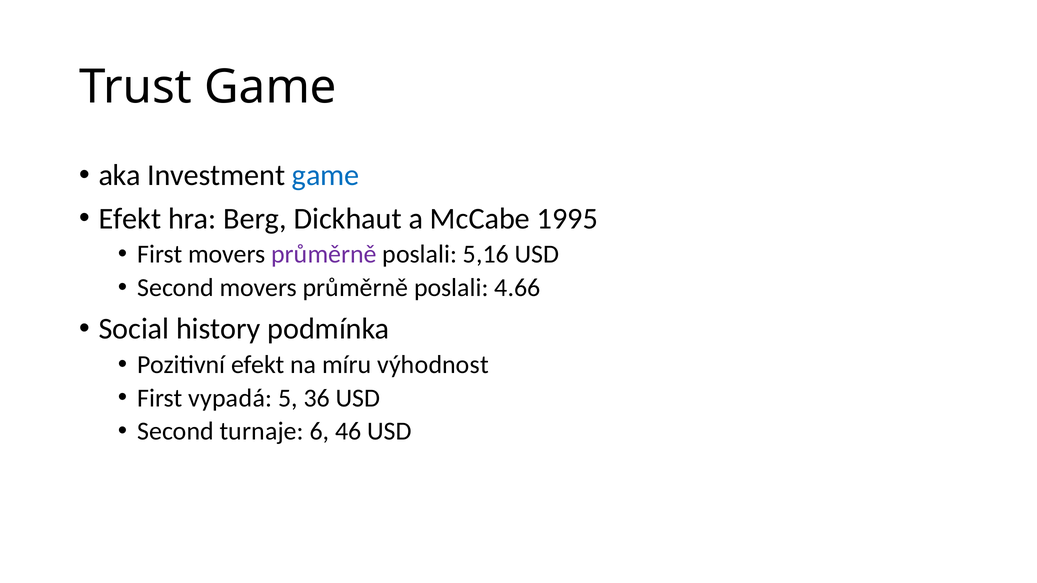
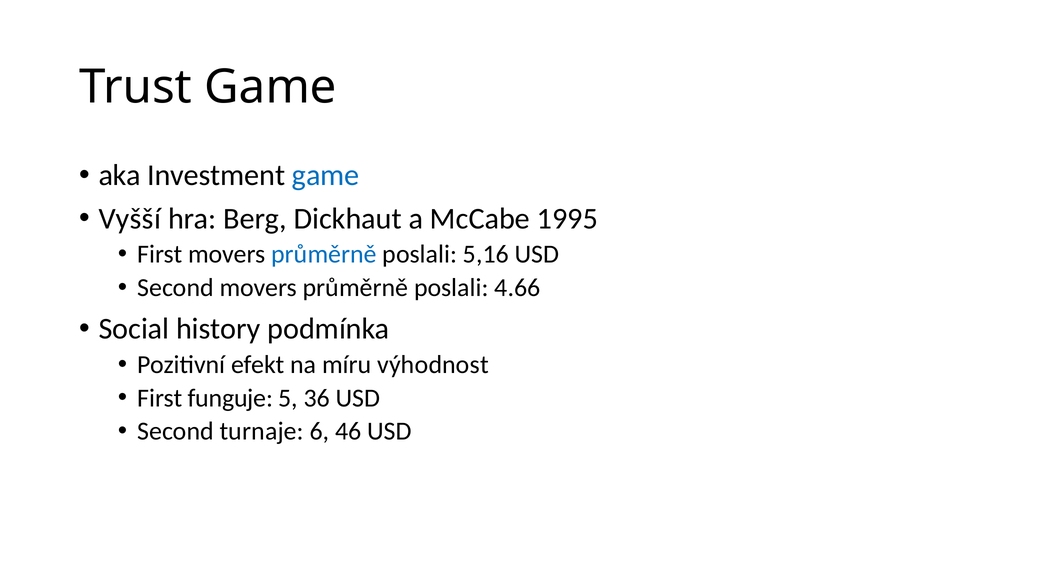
Efekt at (130, 219): Efekt -> Vyšší
průměrně at (324, 255) colour: purple -> blue
vypadá: vypadá -> funguje
